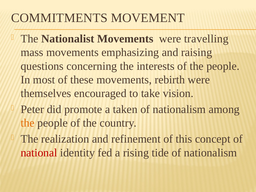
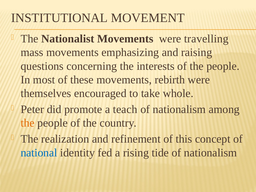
COMMITMENTS: COMMITMENTS -> INSTITUTIONAL
vision: vision -> whole
taken: taken -> teach
national colour: red -> blue
